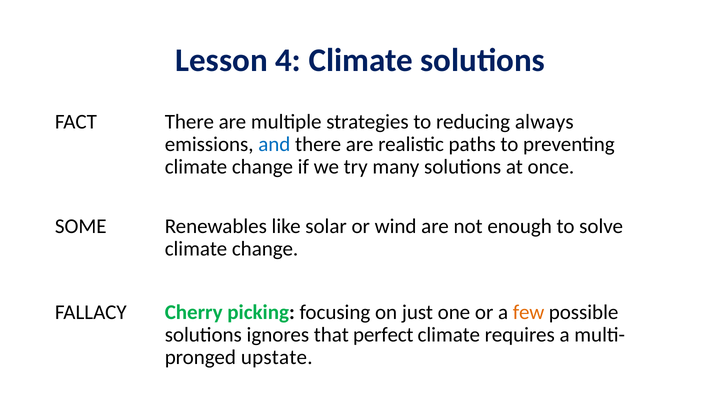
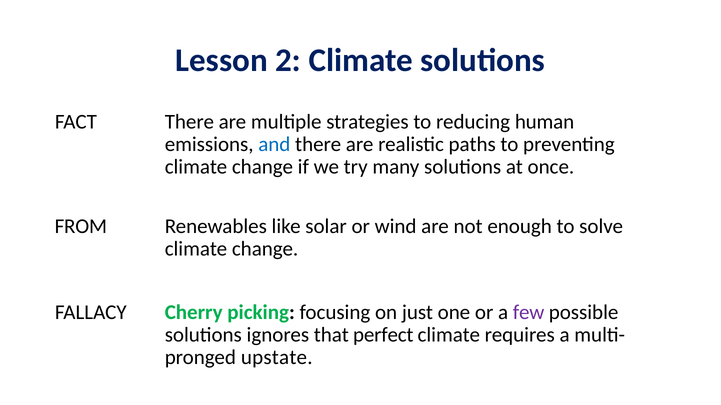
4: 4 -> 2
always: always -> human
SOME: SOME -> FROM
few colour: orange -> purple
